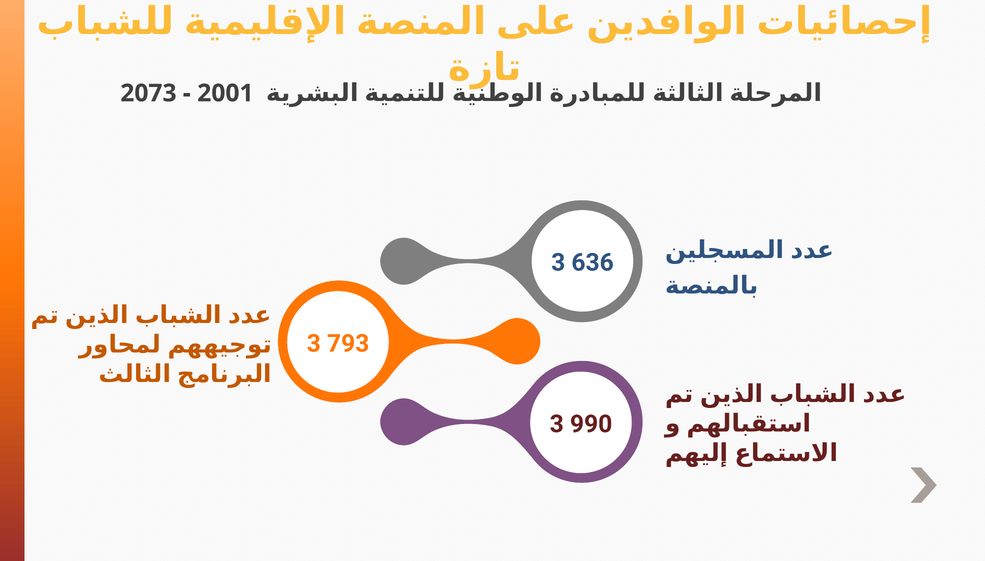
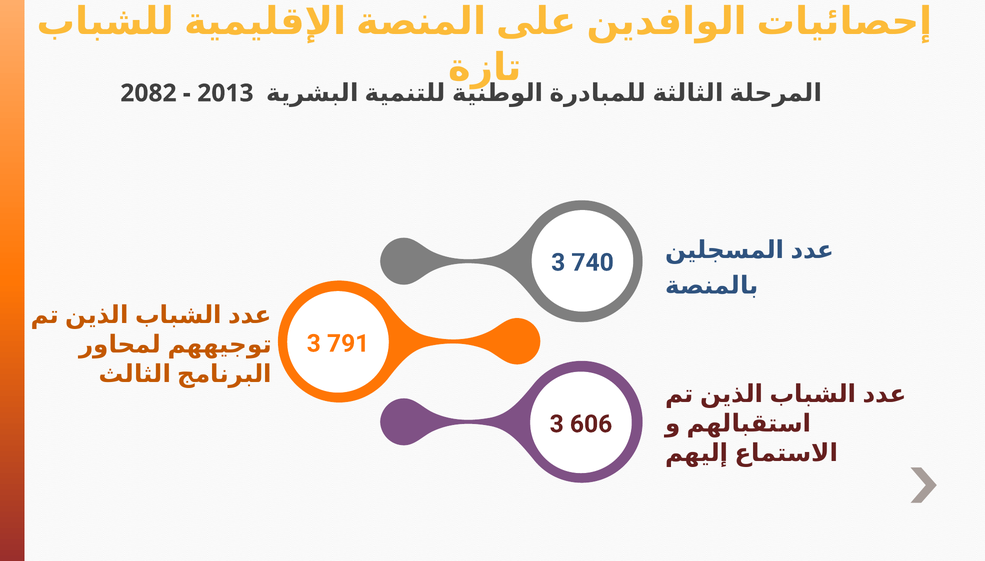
2073: 2073 -> 2082
2001: 2001 -> 2013
636: 636 -> 740
793: 793 -> 791
990: 990 -> 606
